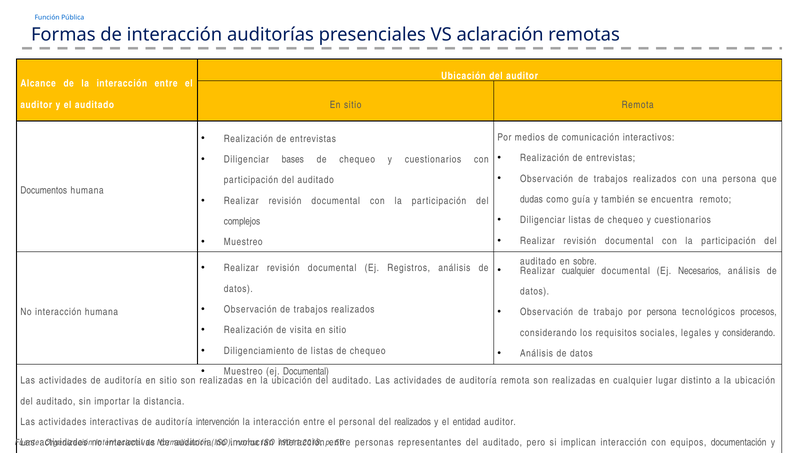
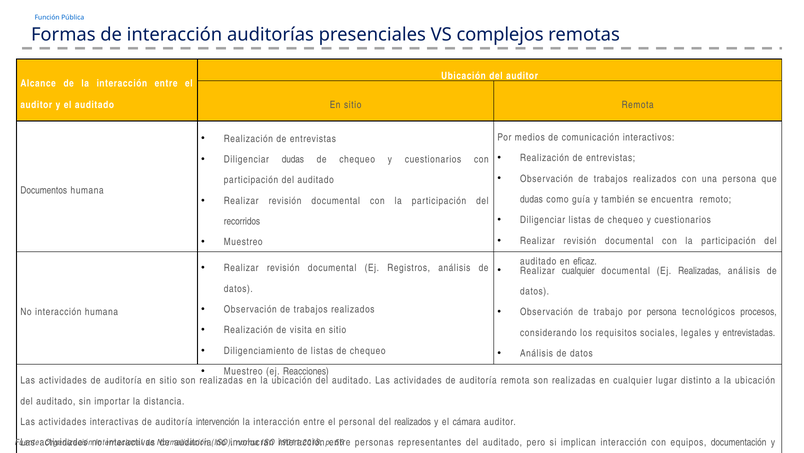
aclaración: aclaración -> complejos
Diligenciar bases: bases -> dudas
complejos: complejos -> recorridos
sobre: sobre -> eficaz
Ej Necesarios: Necesarios -> Realizadas
y considerando: considerando -> entrevistadas
ej Documental: Documental -> Reacciones
entidad: entidad -> cámara
